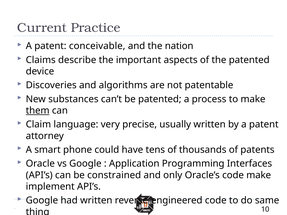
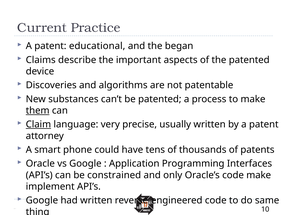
conceivable: conceivable -> educational
nation: nation -> began
Claim underline: none -> present
